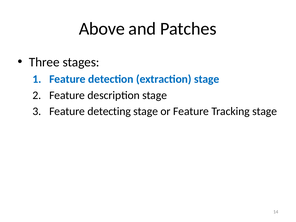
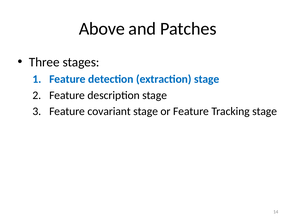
detecting: detecting -> covariant
